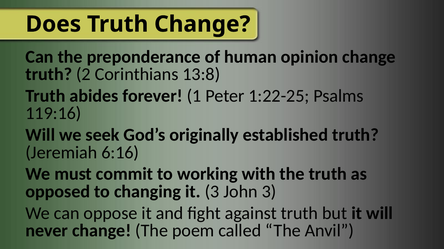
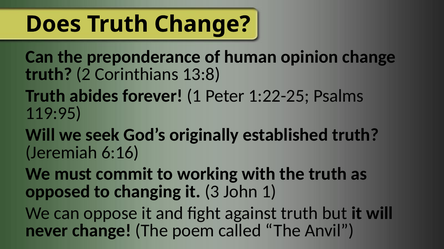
119:16: 119:16 -> 119:95
John 3: 3 -> 1
